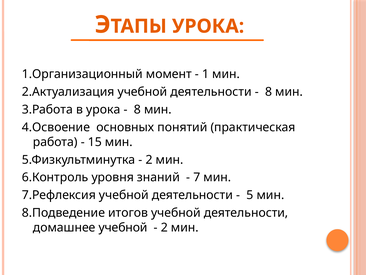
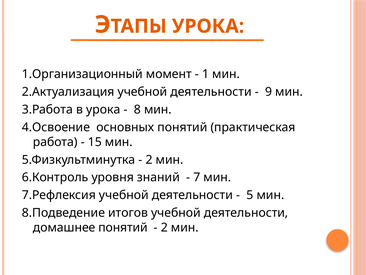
8 at (269, 92): 8 -> 9
домашнее учебной: учебной -> понятий
